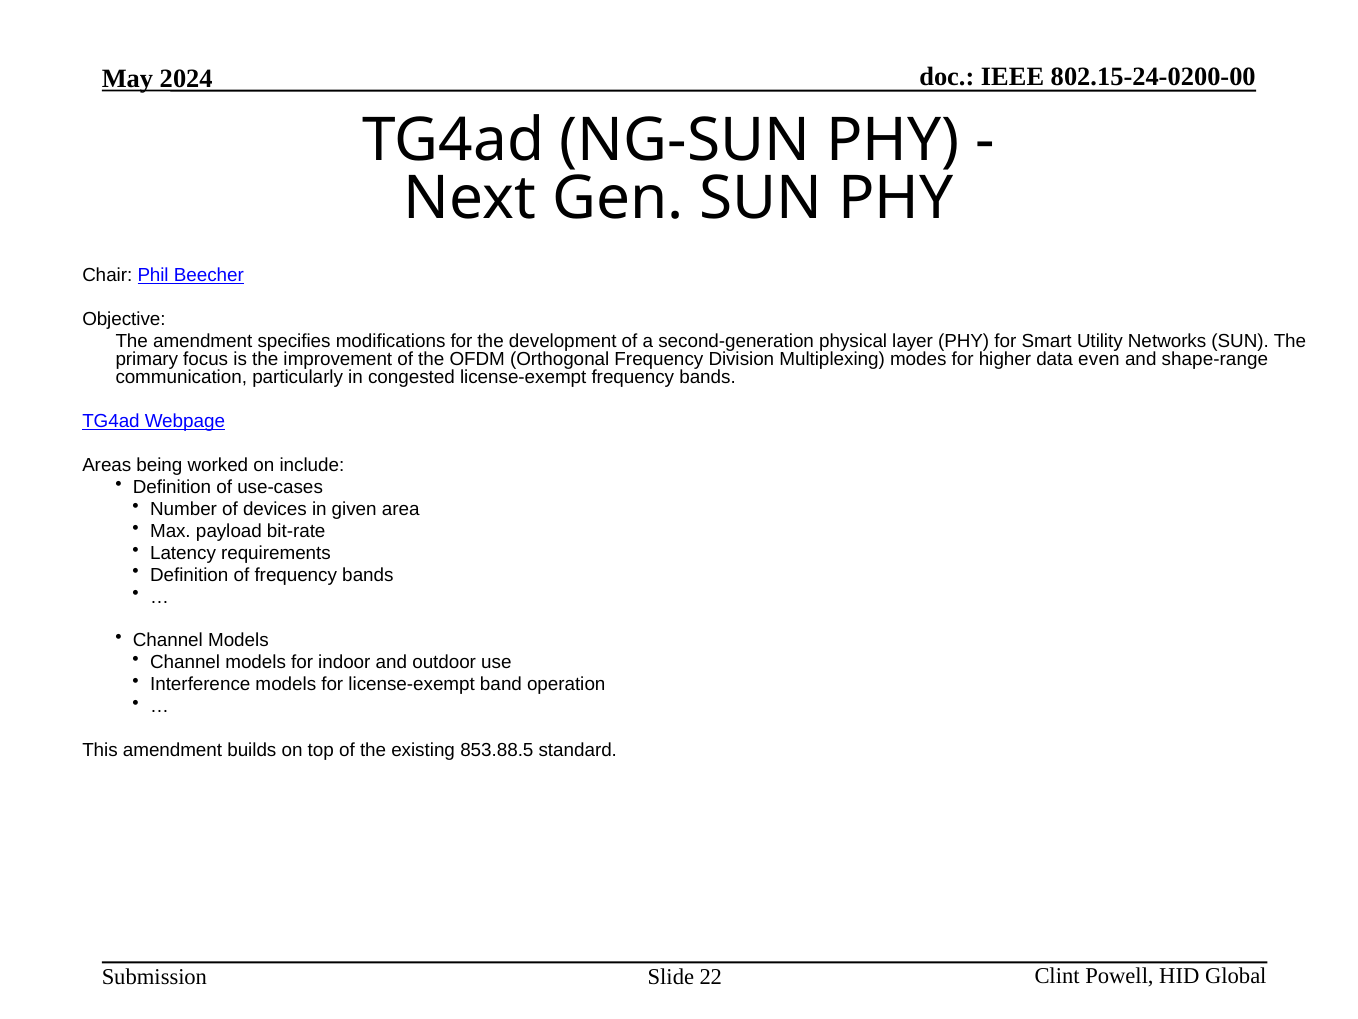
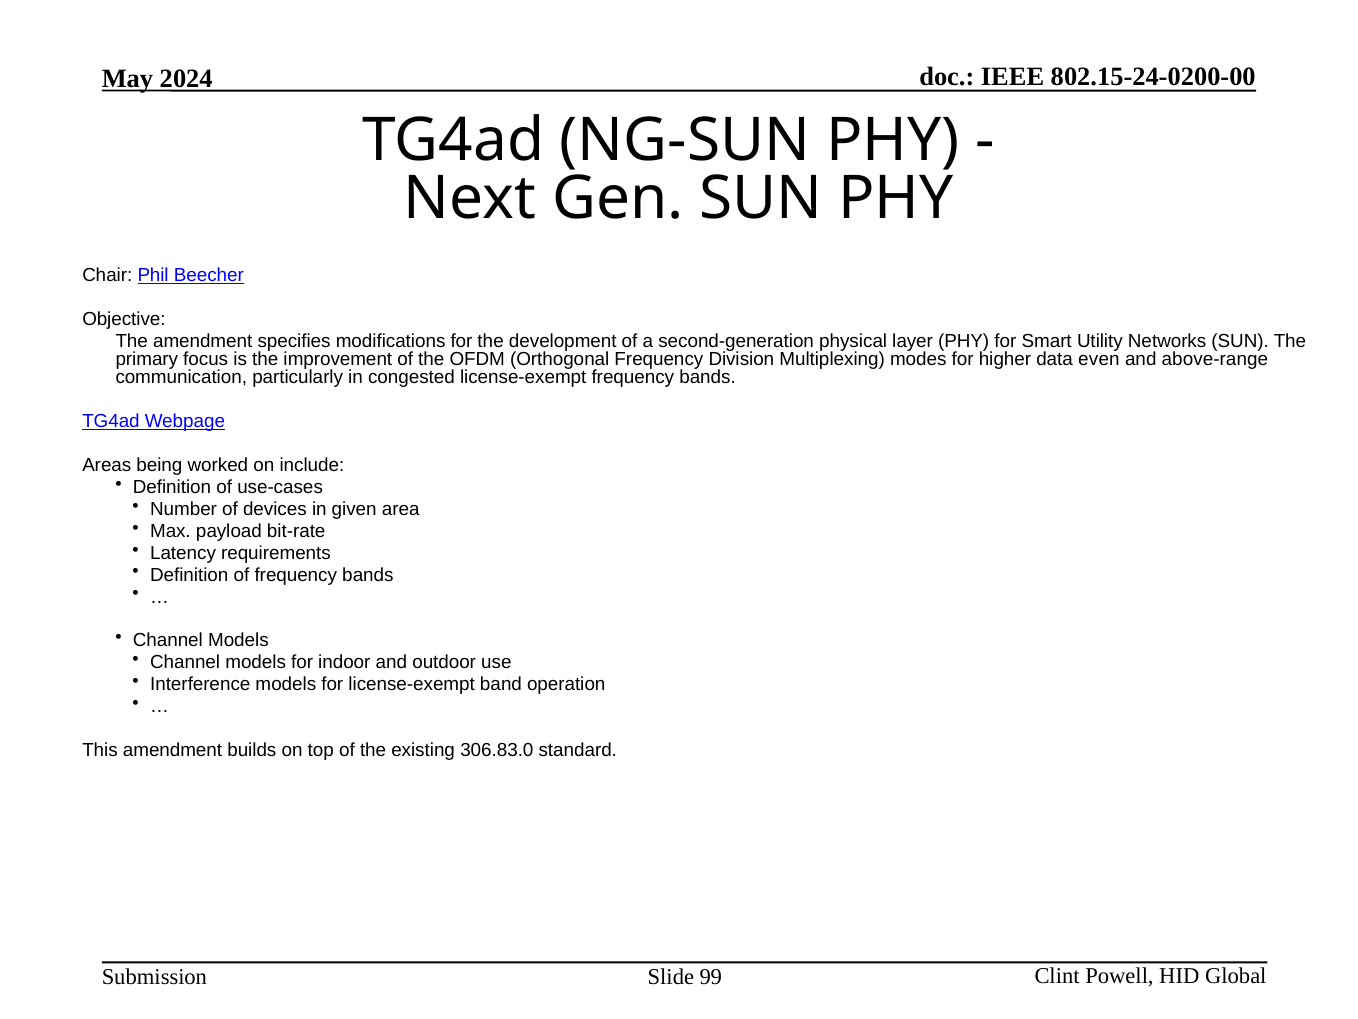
shape-range: shape-range -> above-range
853.88.5: 853.88.5 -> 306.83.0
22: 22 -> 99
